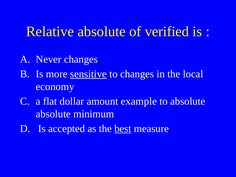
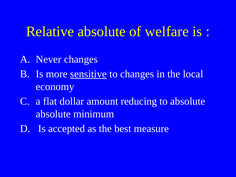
verified: verified -> welfare
example: example -> reducing
best underline: present -> none
